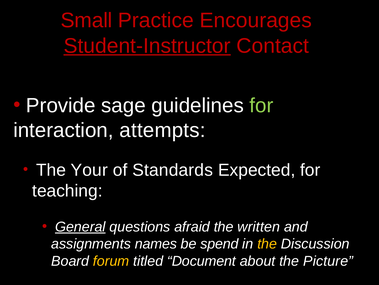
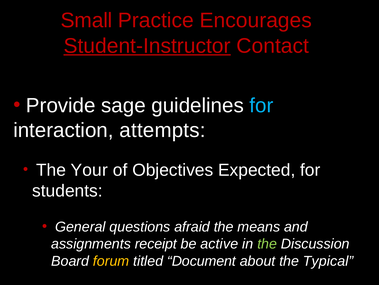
for at (261, 105) colour: light green -> light blue
Standards: Standards -> Objectives
teaching: teaching -> students
General underline: present -> none
written: written -> means
names: names -> receipt
spend: spend -> active
the at (267, 243) colour: yellow -> light green
Picture: Picture -> Typical
